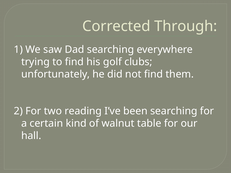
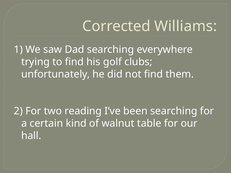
Through: Through -> Williams
